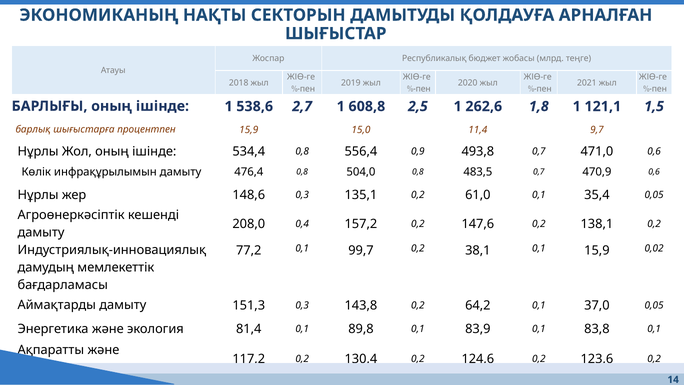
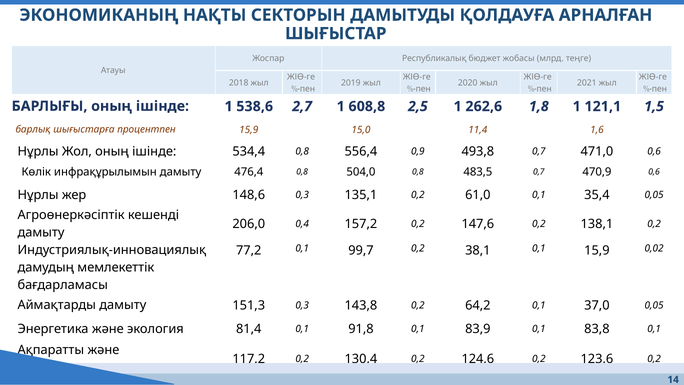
9,7: 9,7 -> 1,6
208,0: 208,0 -> 206,0
89,8: 89,8 -> 91,8
